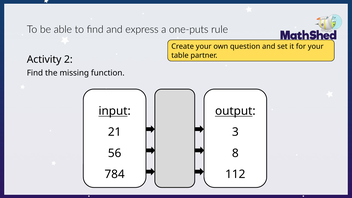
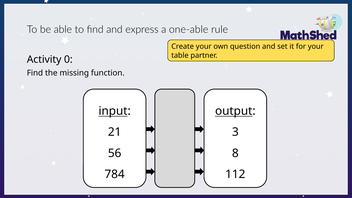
one-puts: one-puts -> one-able
2: 2 -> 0
